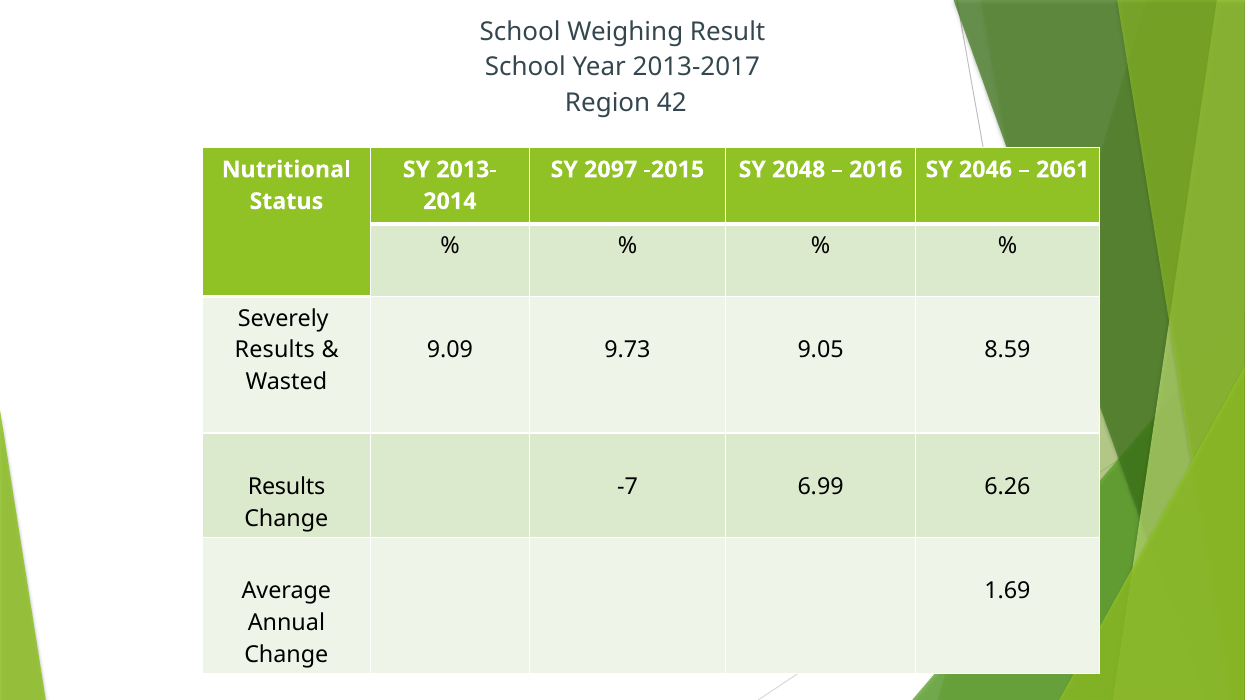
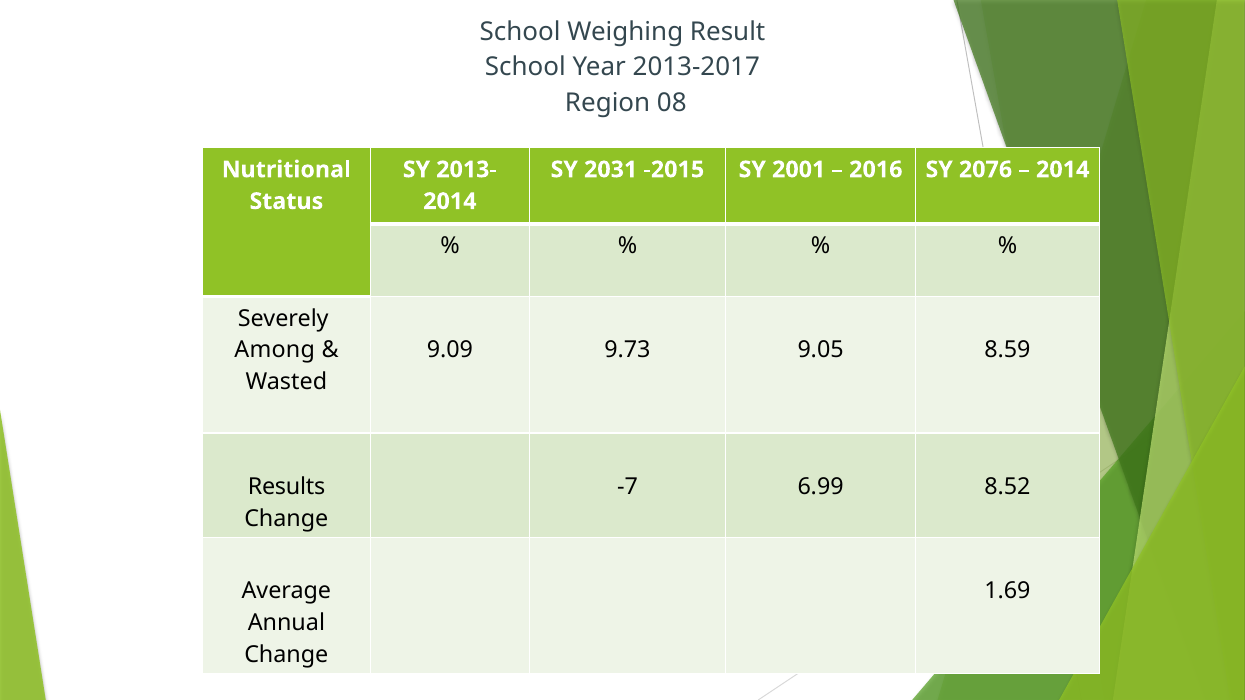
42: 42 -> 08
2097: 2097 -> 2031
2048: 2048 -> 2001
2046: 2046 -> 2076
2061 at (1063, 170): 2061 -> 2014
Results at (275, 350): Results -> Among
6.26: 6.26 -> 8.52
